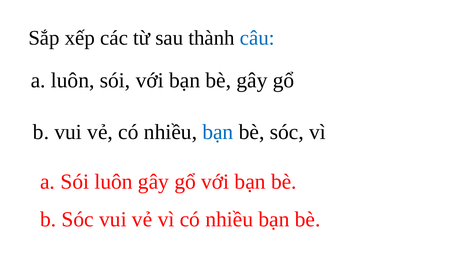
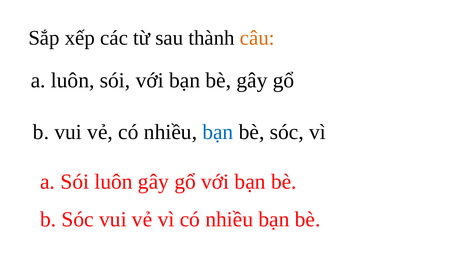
câu colour: blue -> orange
